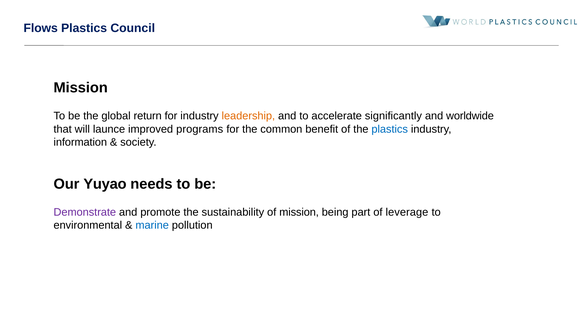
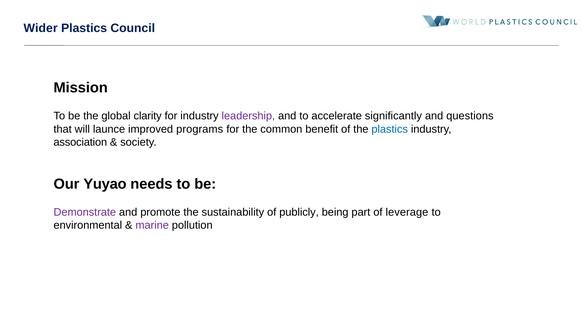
Flows: Flows -> Wider
return: return -> clarity
leadership colour: orange -> purple
worldwide: worldwide -> questions
information: information -> association
of mission: mission -> publicly
marine colour: blue -> purple
